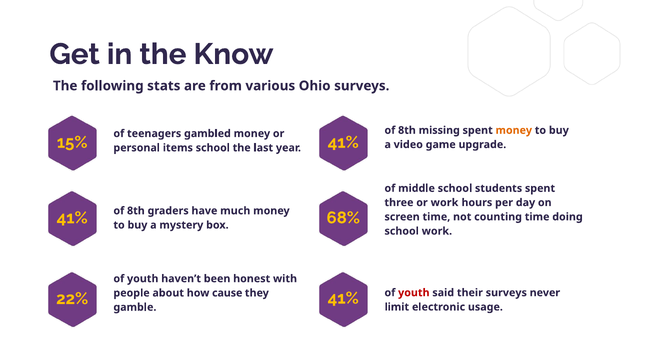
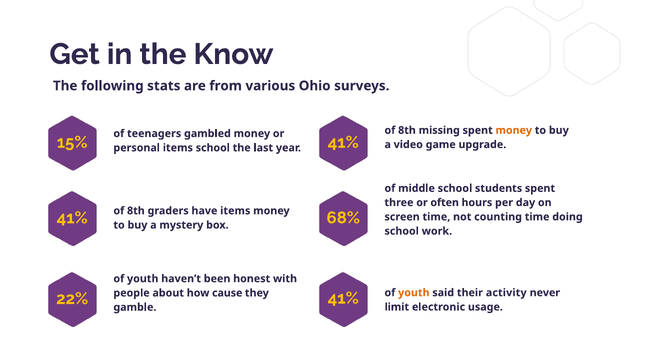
or work: work -> often
have much: much -> items
youth at (414, 293) colour: red -> orange
their surveys: surveys -> activity
